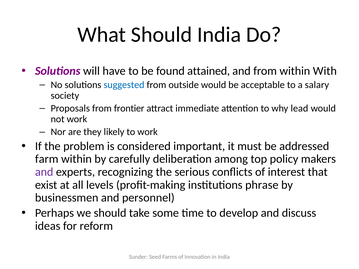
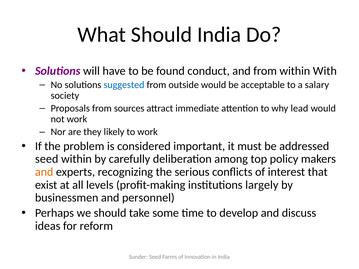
attained: attained -> conduct
frontier: frontier -> sources
farm at (47, 159): farm -> seed
and at (44, 172) colour: purple -> orange
phrase: phrase -> largely
